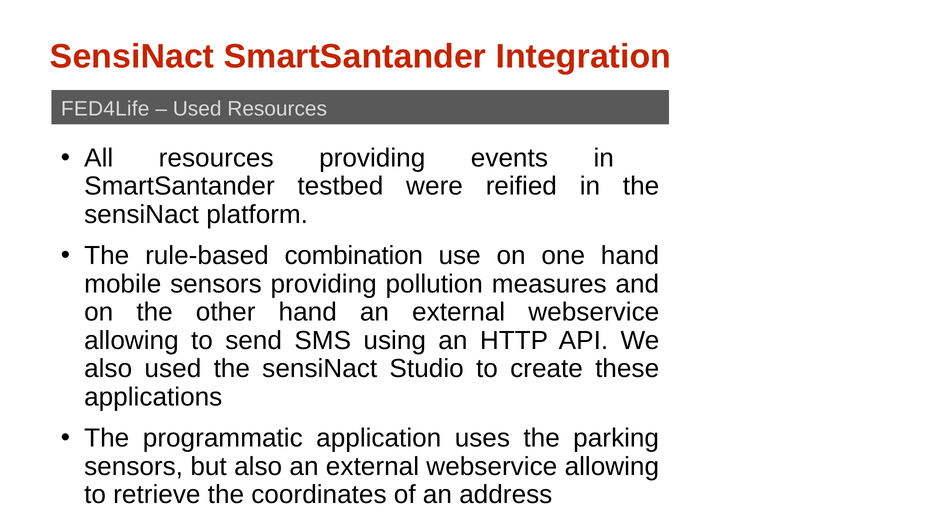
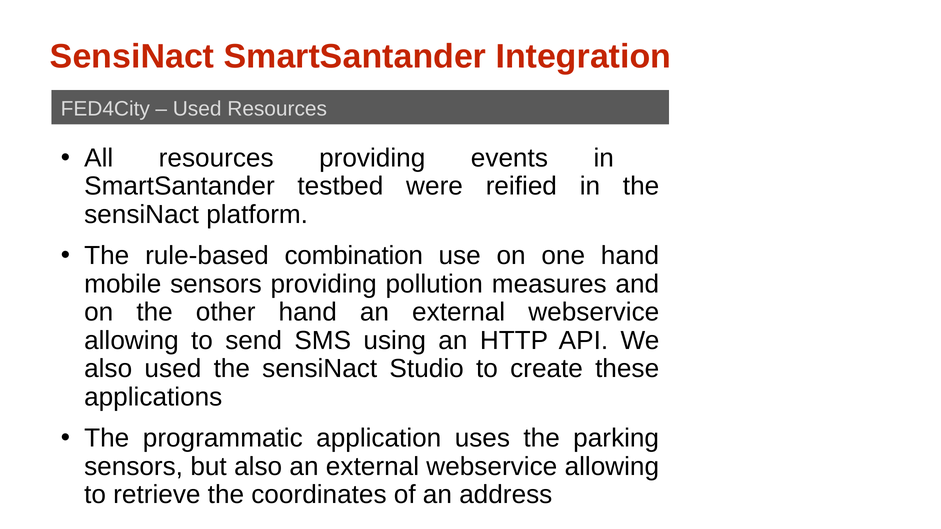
FED4Life: FED4Life -> FED4City
